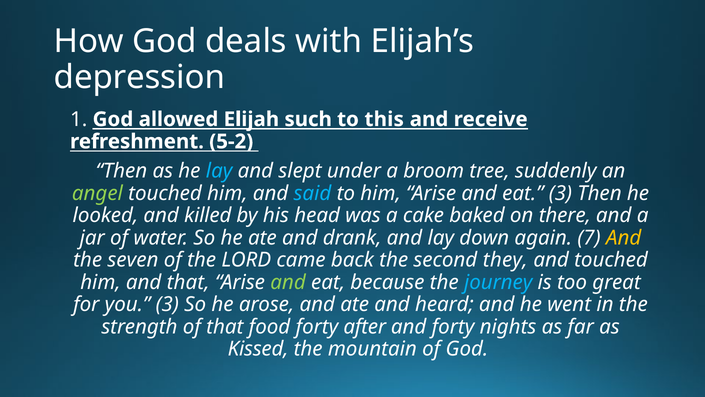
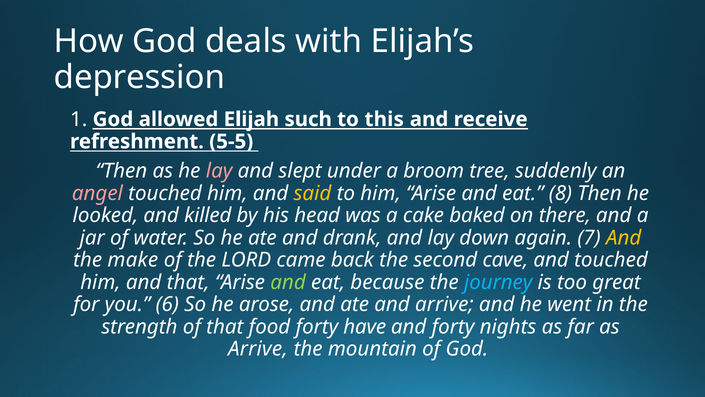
5-2: 5-2 -> 5-5
lay at (219, 171) colour: light blue -> pink
angel colour: light green -> pink
said colour: light blue -> yellow
eat 3: 3 -> 8
seven: seven -> make
they: they -> cave
you 3: 3 -> 6
and heard: heard -> arrive
after: after -> have
Kissed at (258, 349): Kissed -> Arrive
